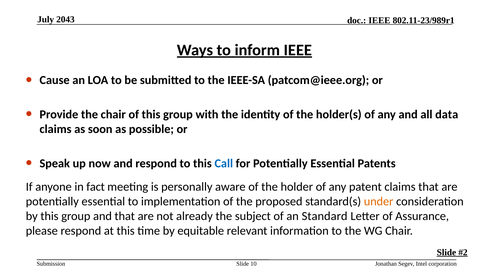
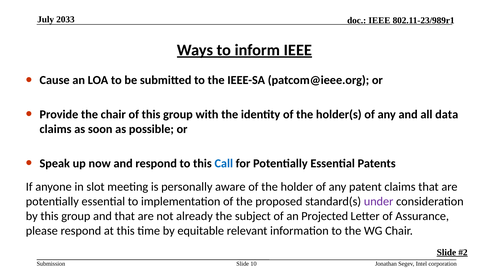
2043: 2043 -> 2033
fact: fact -> slot
under colour: orange -> purple
Standard: Standard -> Projected
